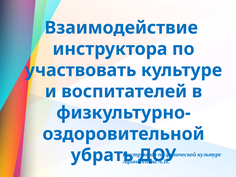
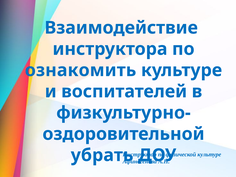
участвовать: участвовать -> ознакомить
